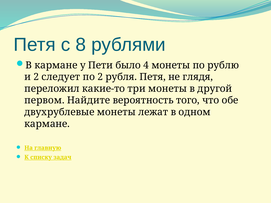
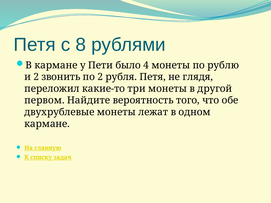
следует: следует -> звонить
